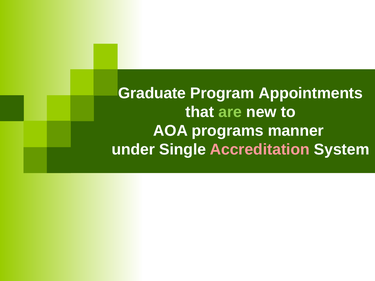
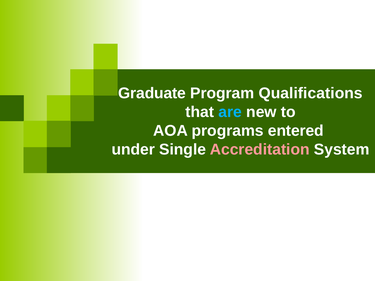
Appointments: Appointments -> Qualifications
are colour: light green -> light blue
manner: manner -> entered
